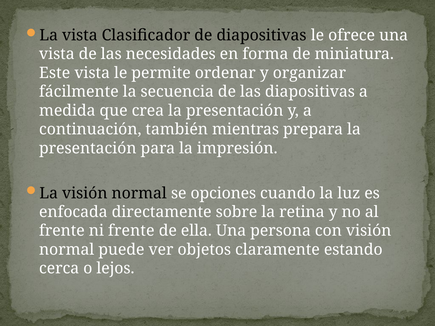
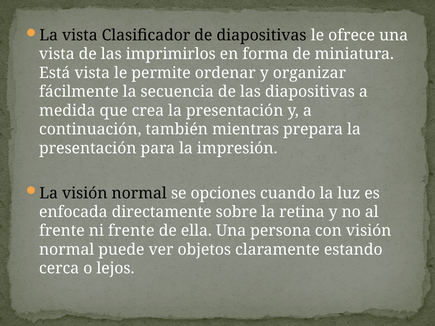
necesidades: necesidades -> imprimirlos
Este: Este -> Está
